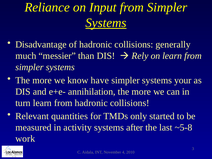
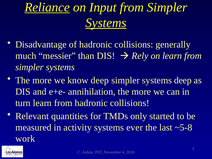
Reliance underline: none -> present
know have: have -> deep
systems your: your -> deep
after: after -> ever
